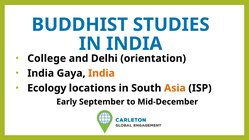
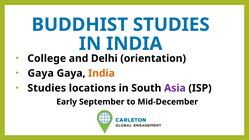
India at (41, 73): India -> Gaya
Ecology at (47, 88): Ecology -> Studies
Asia colour: orange -> purple
